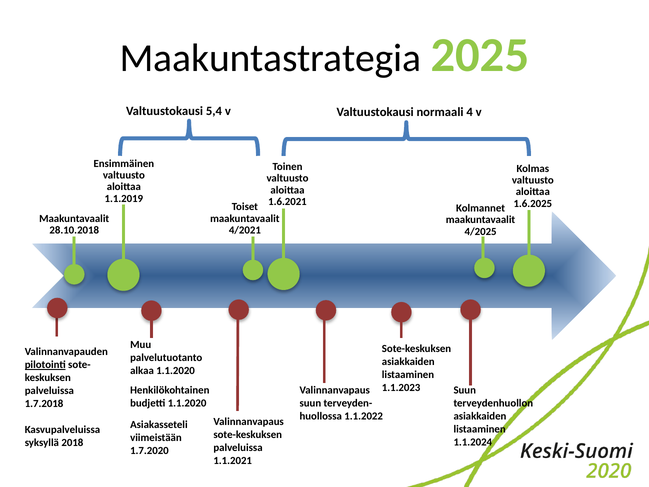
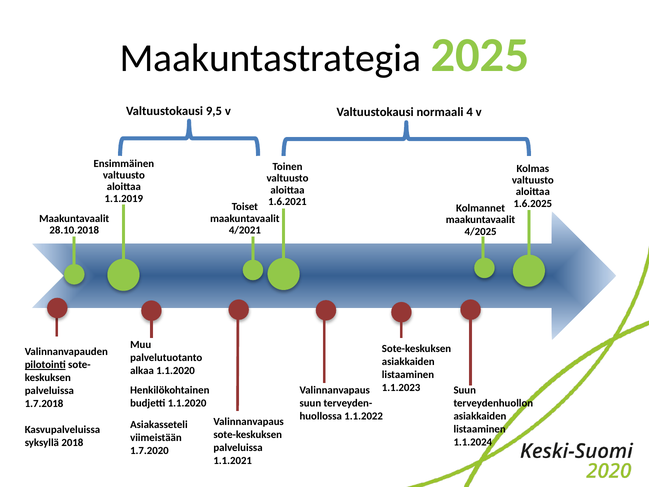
5,4: 5,4 -> 9,5
